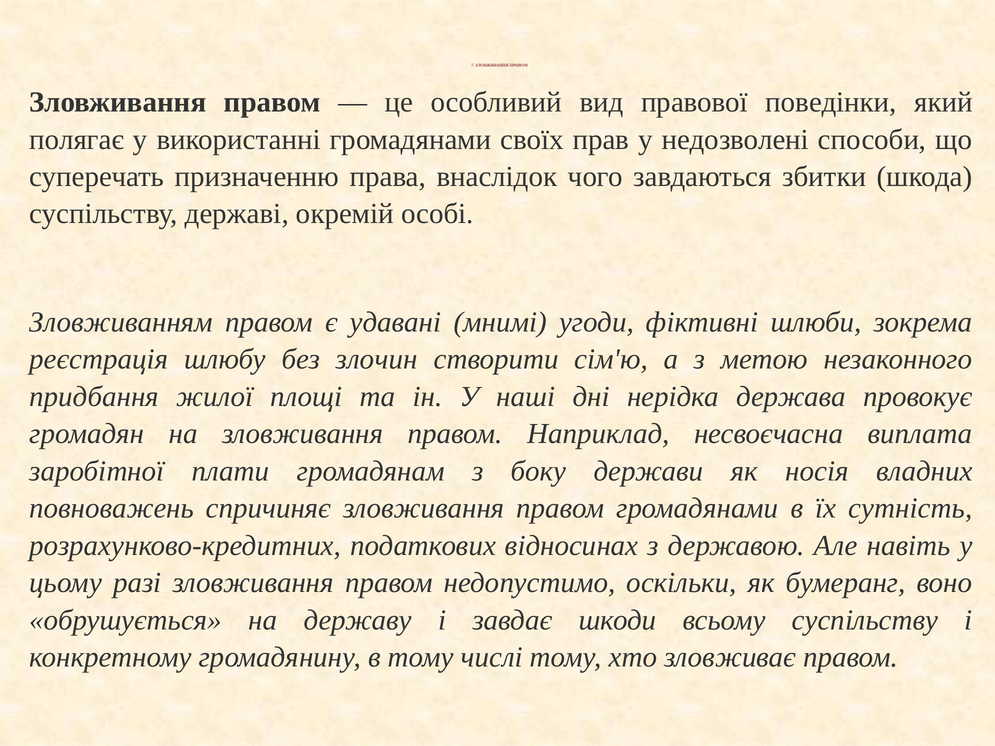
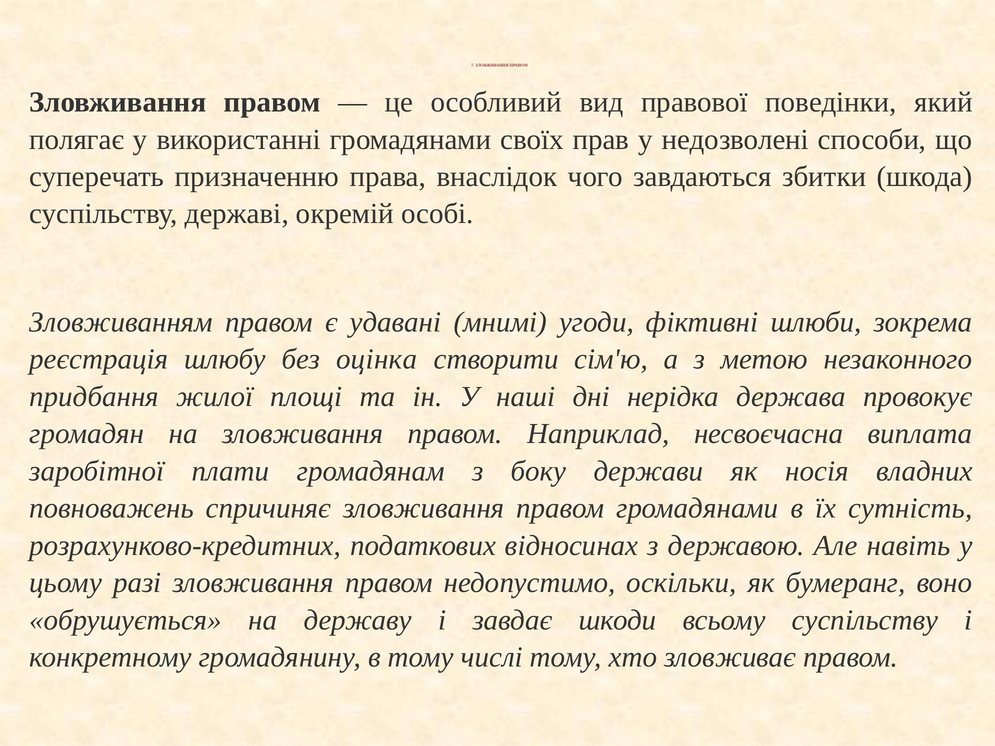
злочин: злочин -> оцінка
